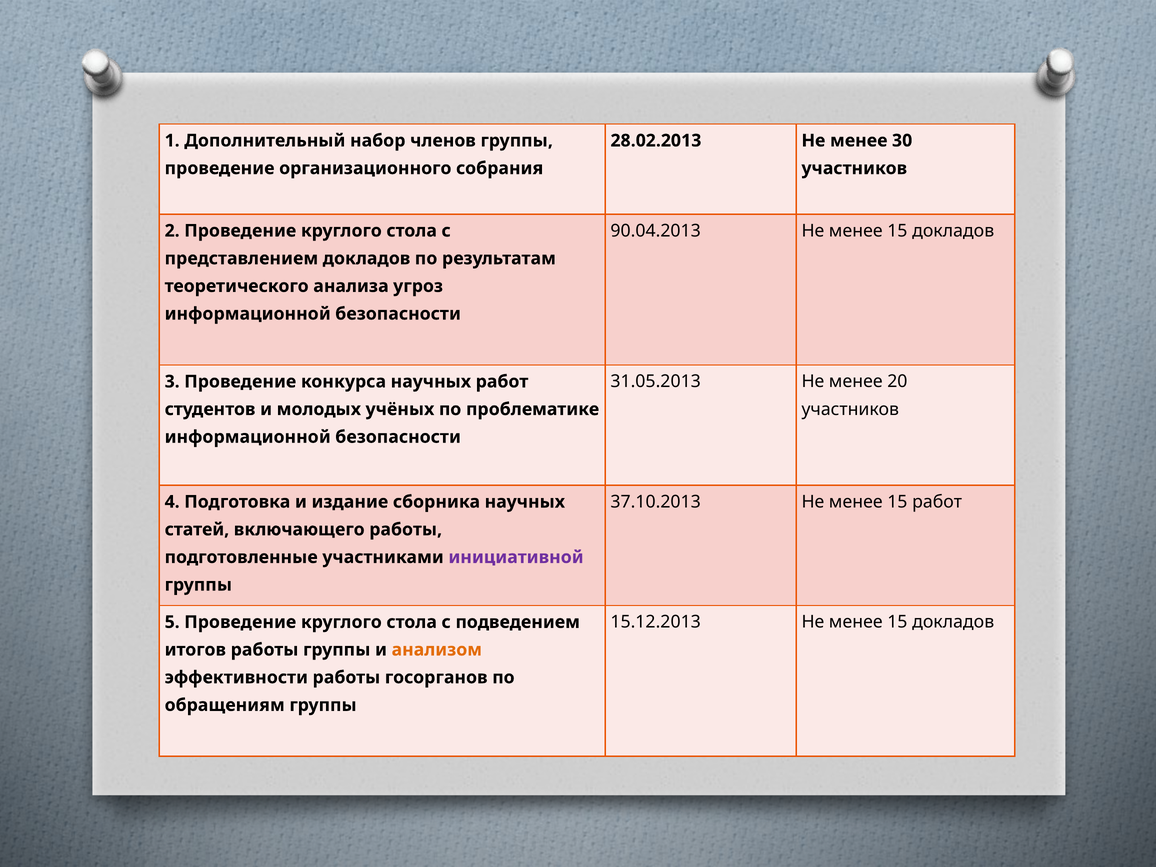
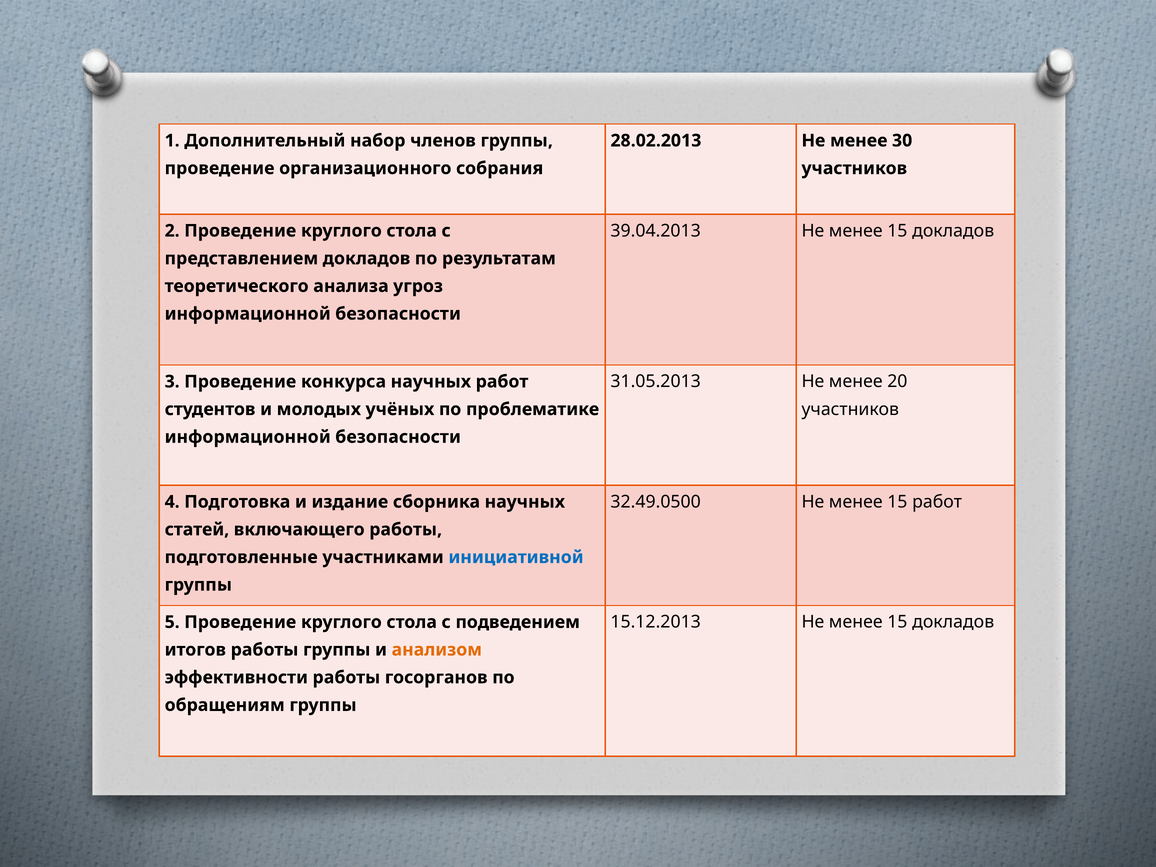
90.04.2013: 90.04.2013 -> 39.04.2013
37.10.2013: 37.10.2013 -> 32.49.0500
инициативной colour: purple -> blue
